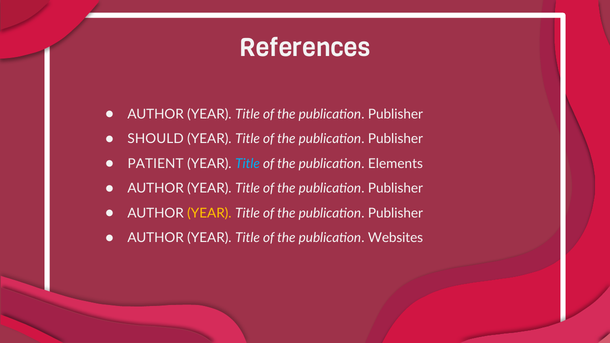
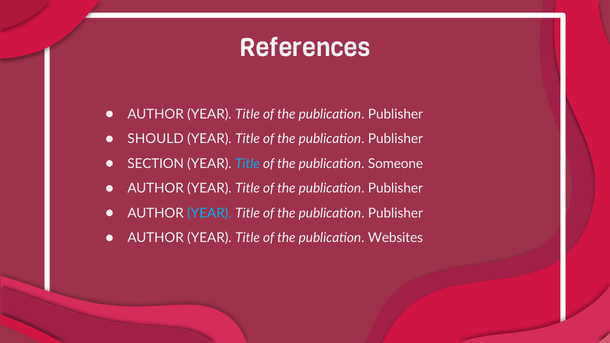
PATIENT: PATIENT -> SECTION
Elements: Elements -> Someone
YEAR at (209, 213) colour: yellow -> light blue
